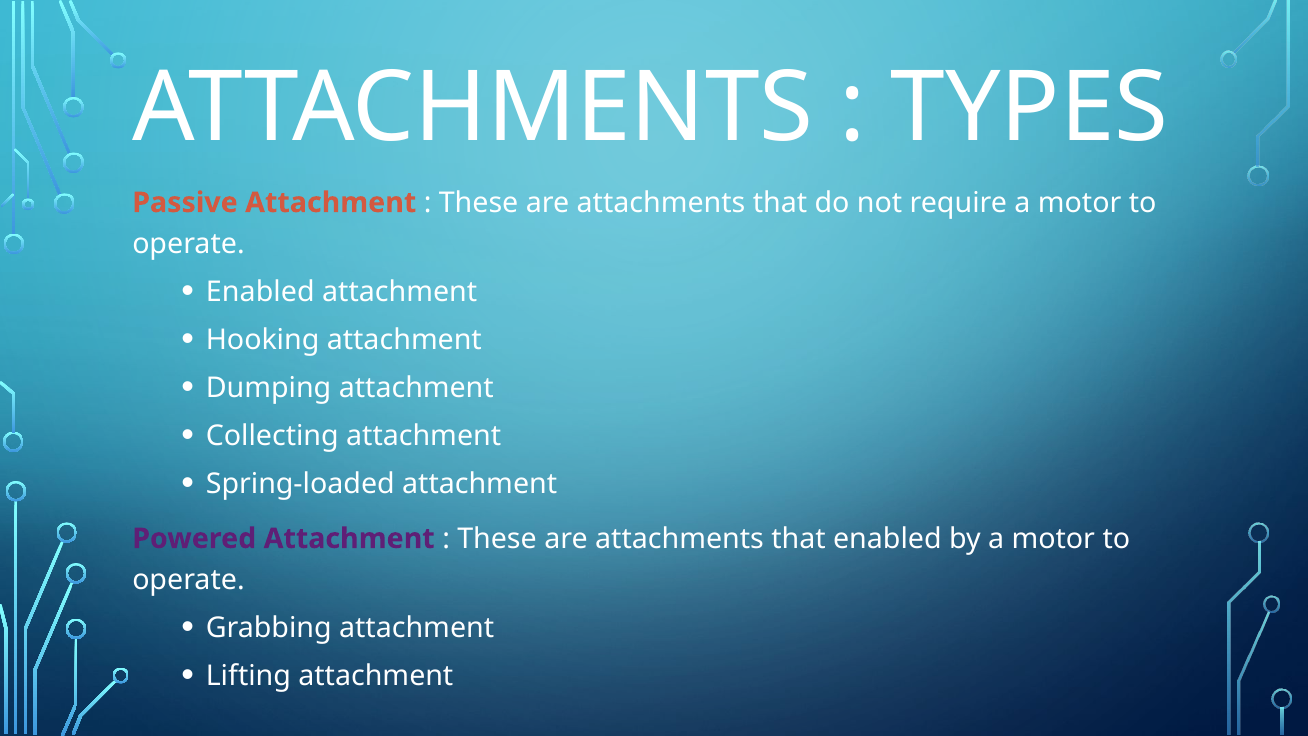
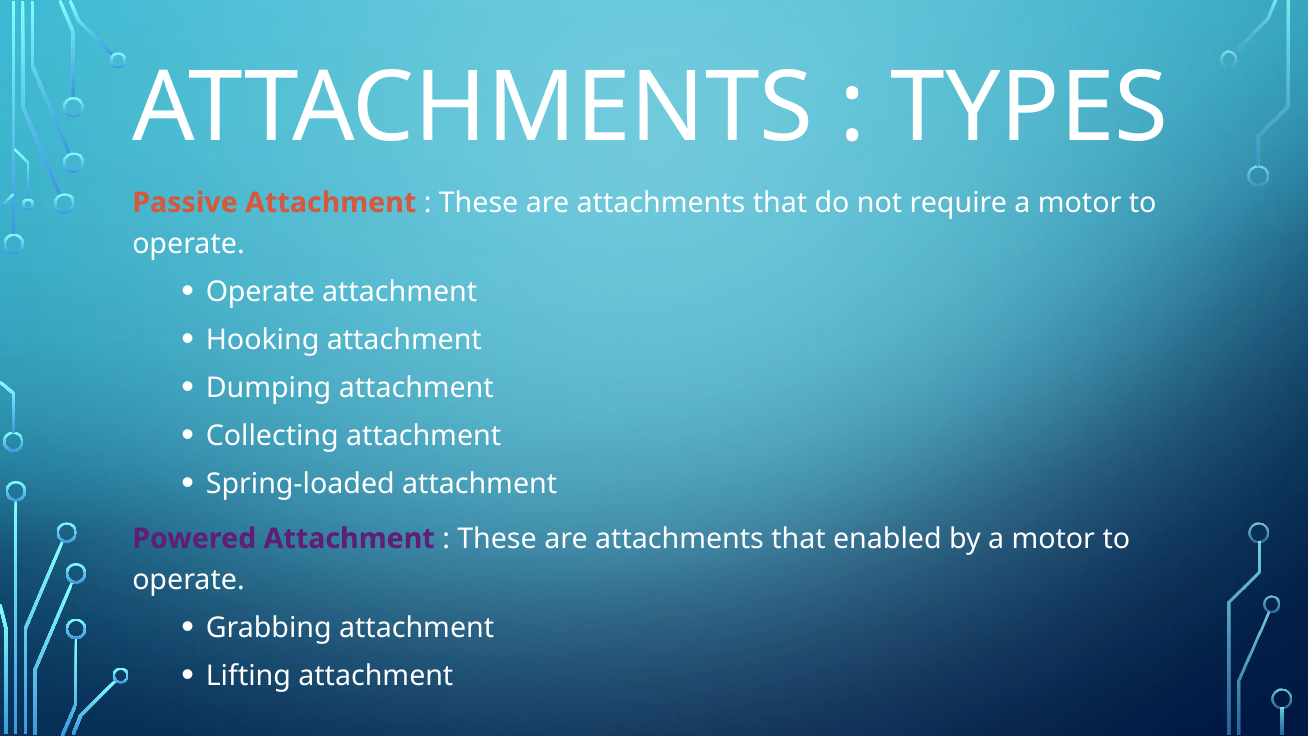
Enabled at (260, 292): Enabled -> Operate
